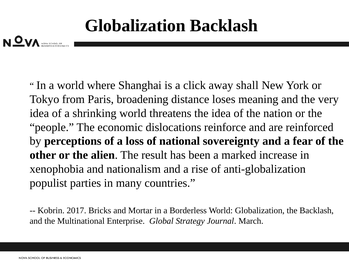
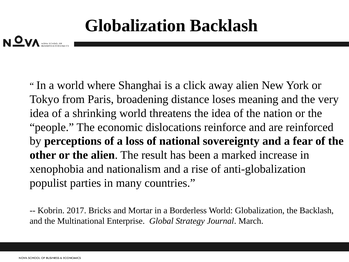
away shall: shall -> alien
